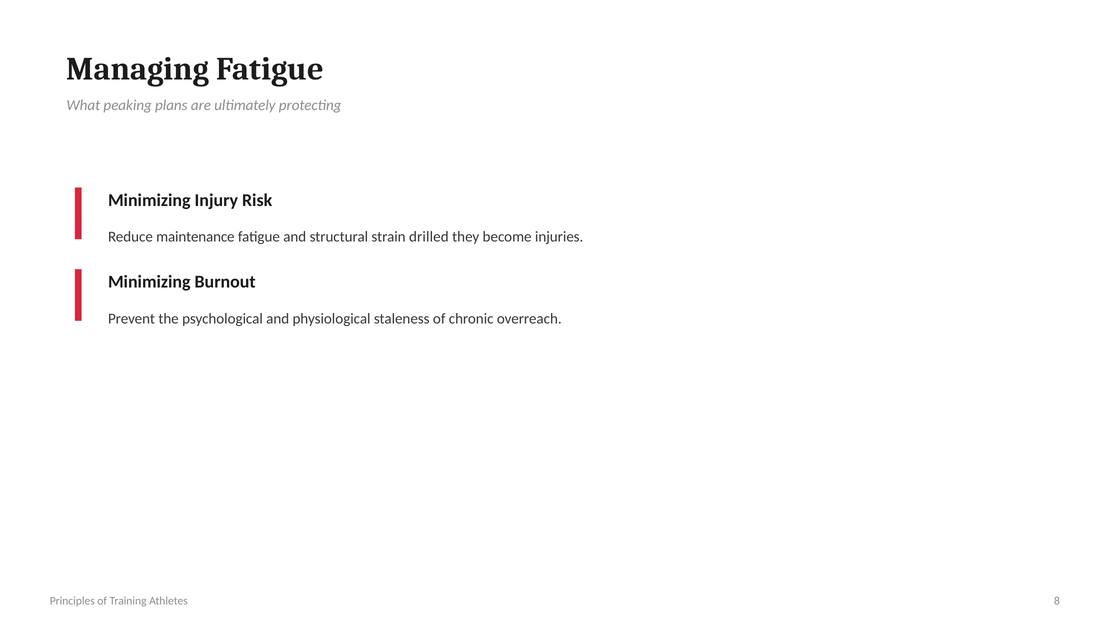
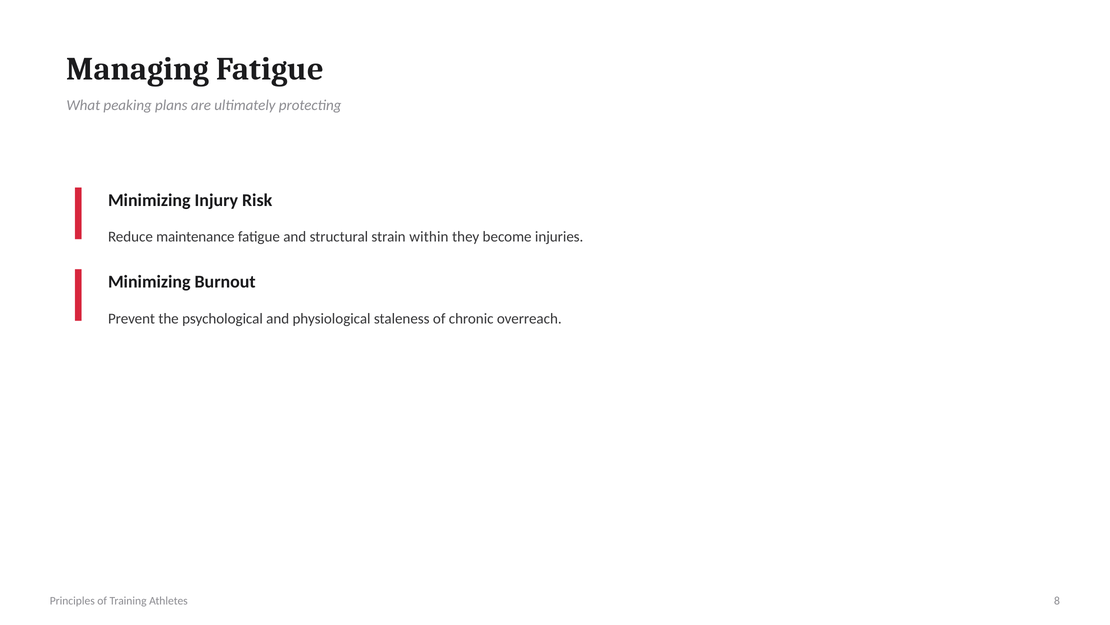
drilled: drilled -> within
